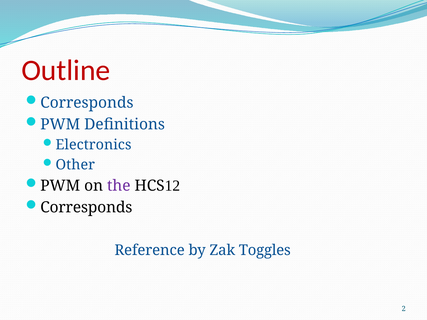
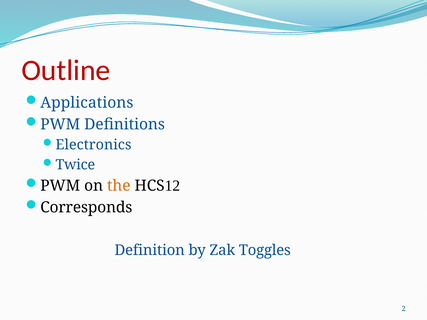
Corresponds at (87, 103): Corresponds -> Applications
Other: Other -> Twice
the colour: purple -> orange
Reference: Reference -> Definition
